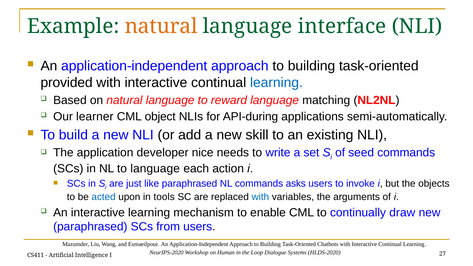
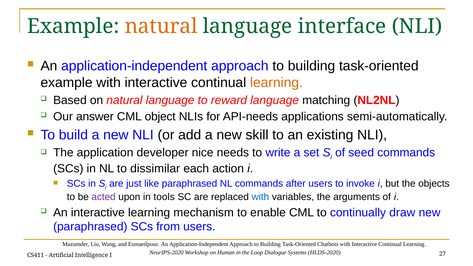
provided at (67, 83): provided -> example
learning at (276, 83) colour: blue -> orange
learner: learner -> answer
API-during: API-during -> API-needs
to language: language -> dissimilar
asks: asks -> after
acted colour: blue -> purple
